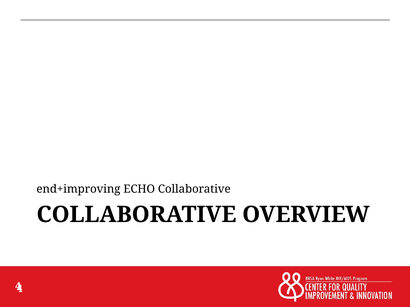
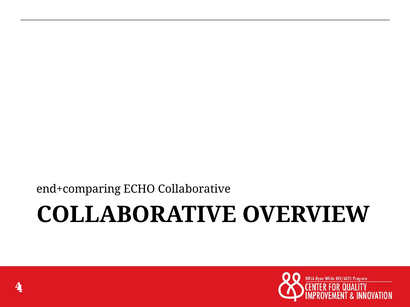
end+improving: end+improving -> end+comparing
